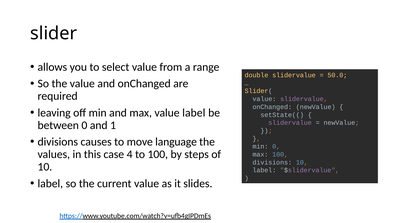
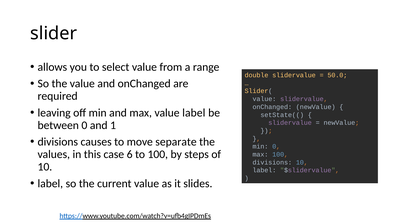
language: language -> separate
4: 4 -> 6
